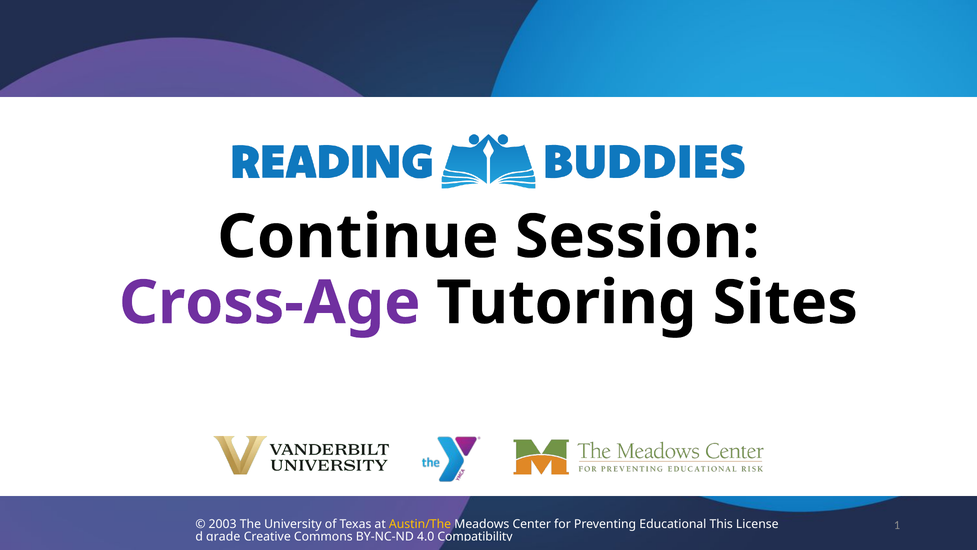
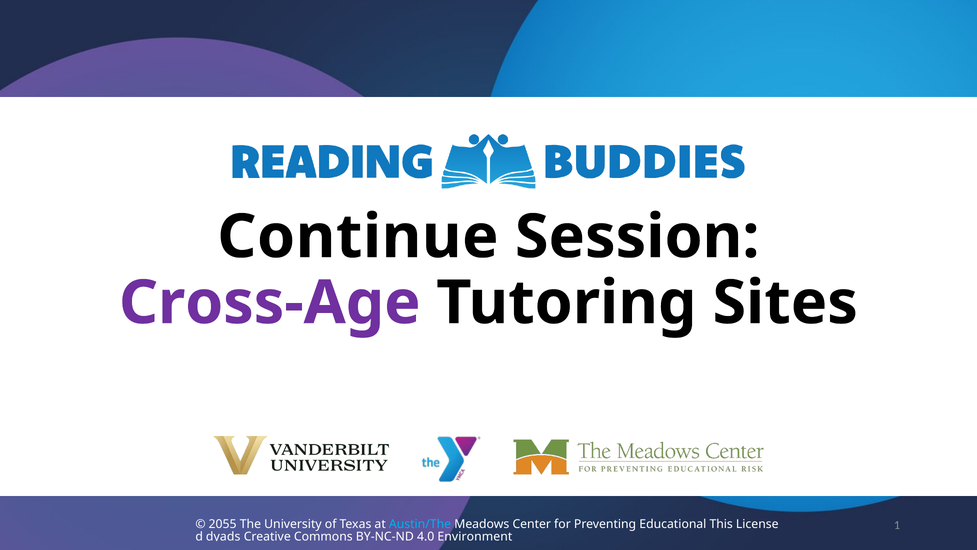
2003: 2003 -> 2055
Austin/The colour: yellow -> light blue
grade: grade -> dyads
Compatibility: Compatibility -> Environment
